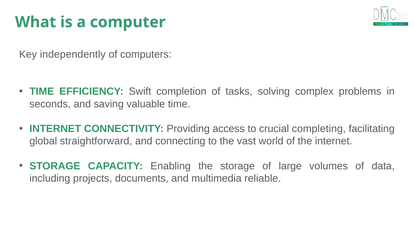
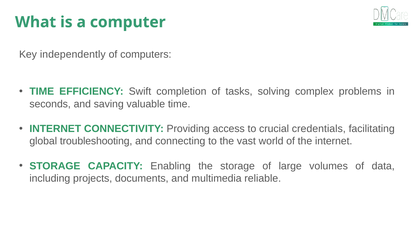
completing: completing -> credentials
straightforward: straightforward -> troubleshooting
